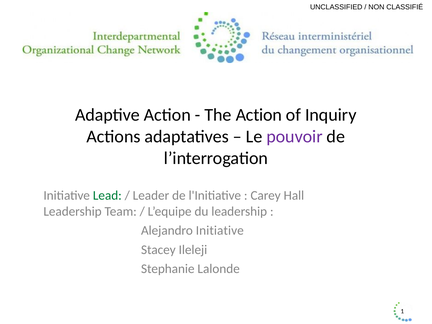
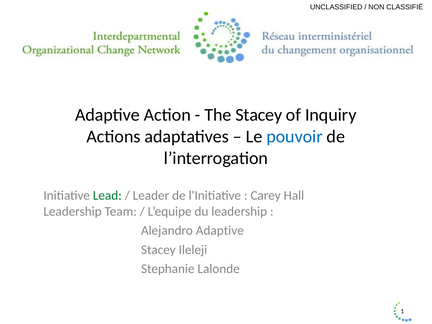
The Action: Action -> Stacey
pouvoir colour: purple -> blue
Alejandro Initiative: Initiative -> Adaptive
